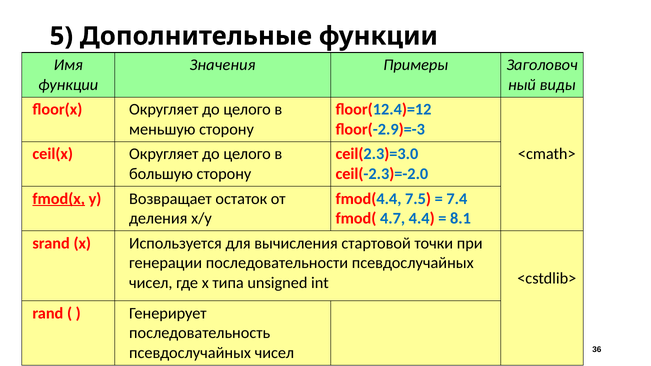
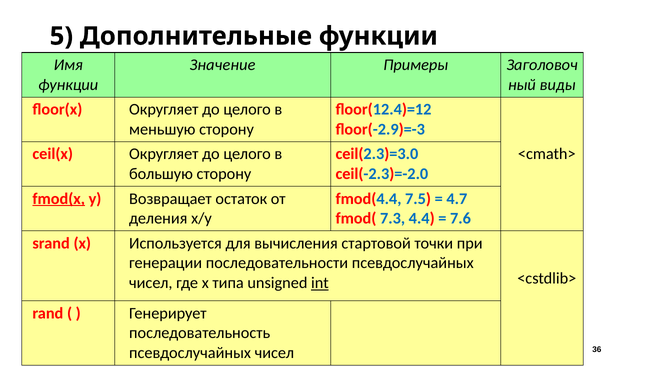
Значения: Значения -> Значение
7.4: 7.4 -> 4.7
4.7: 4.7 -> 7.3
8.1: 8.1 -> 7.6
int underline: none -> present
